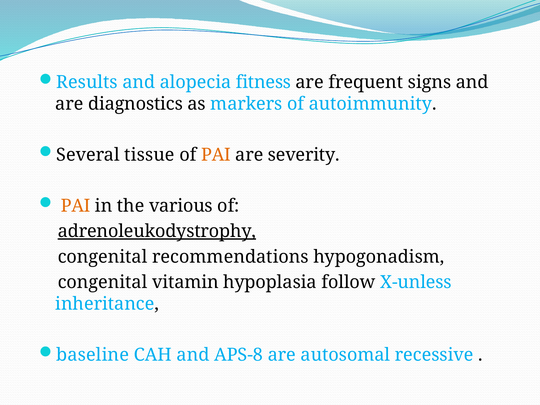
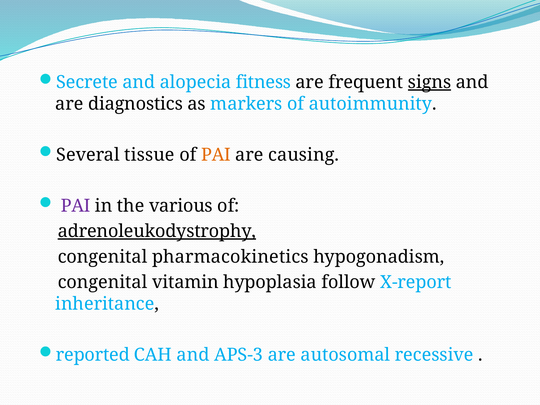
Results: Results -> Secrete
signs underline: none -> present
severity: severity -> causing
PAI at (76, 206) colour: orange -> purple
recommendations: recommendations -> pharmacokinetics
X-unless: X-unless -> X-report
baseline: baseline -> reported
APS-8: APS-8 -> APS-3
